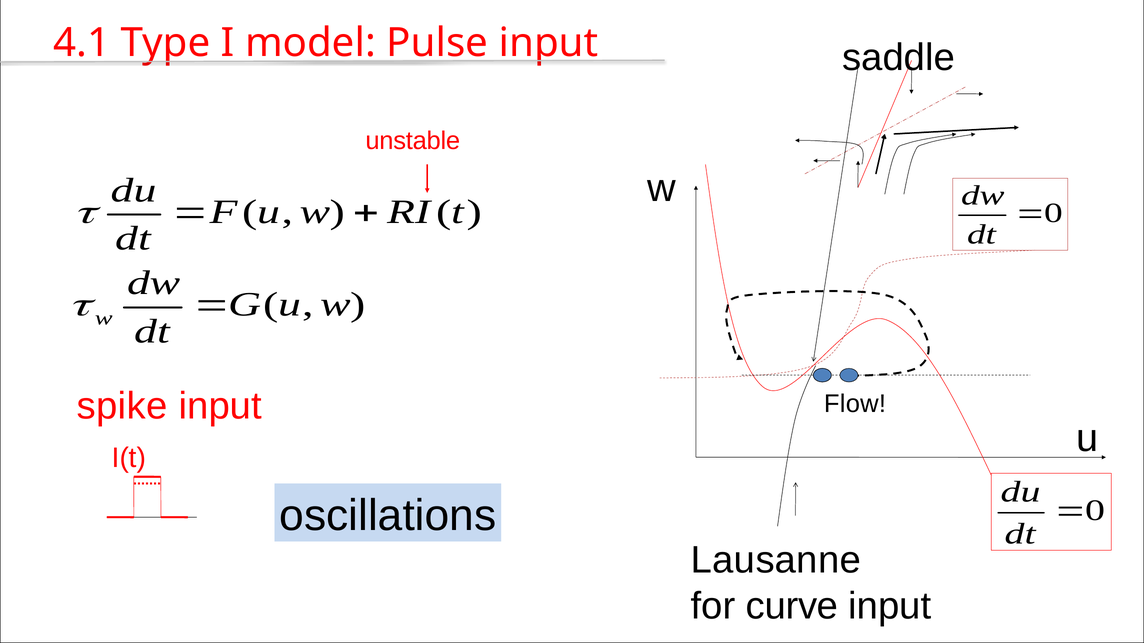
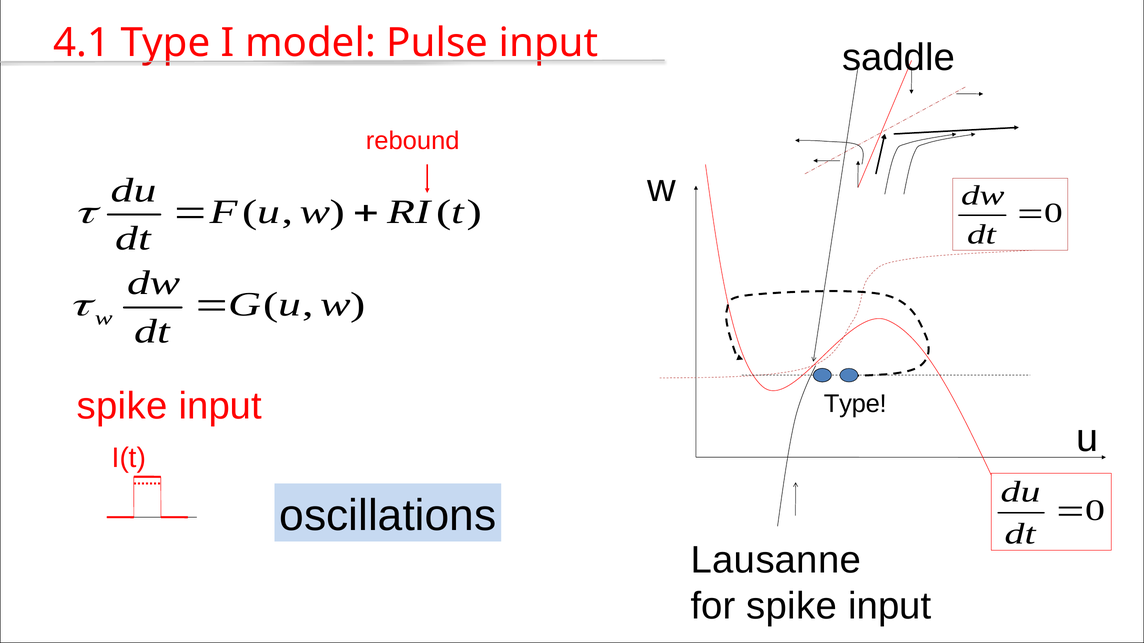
unstable: unstable -> rebound
Flow at (855, 404): Flow -> Type
for curve: curve -> spike
